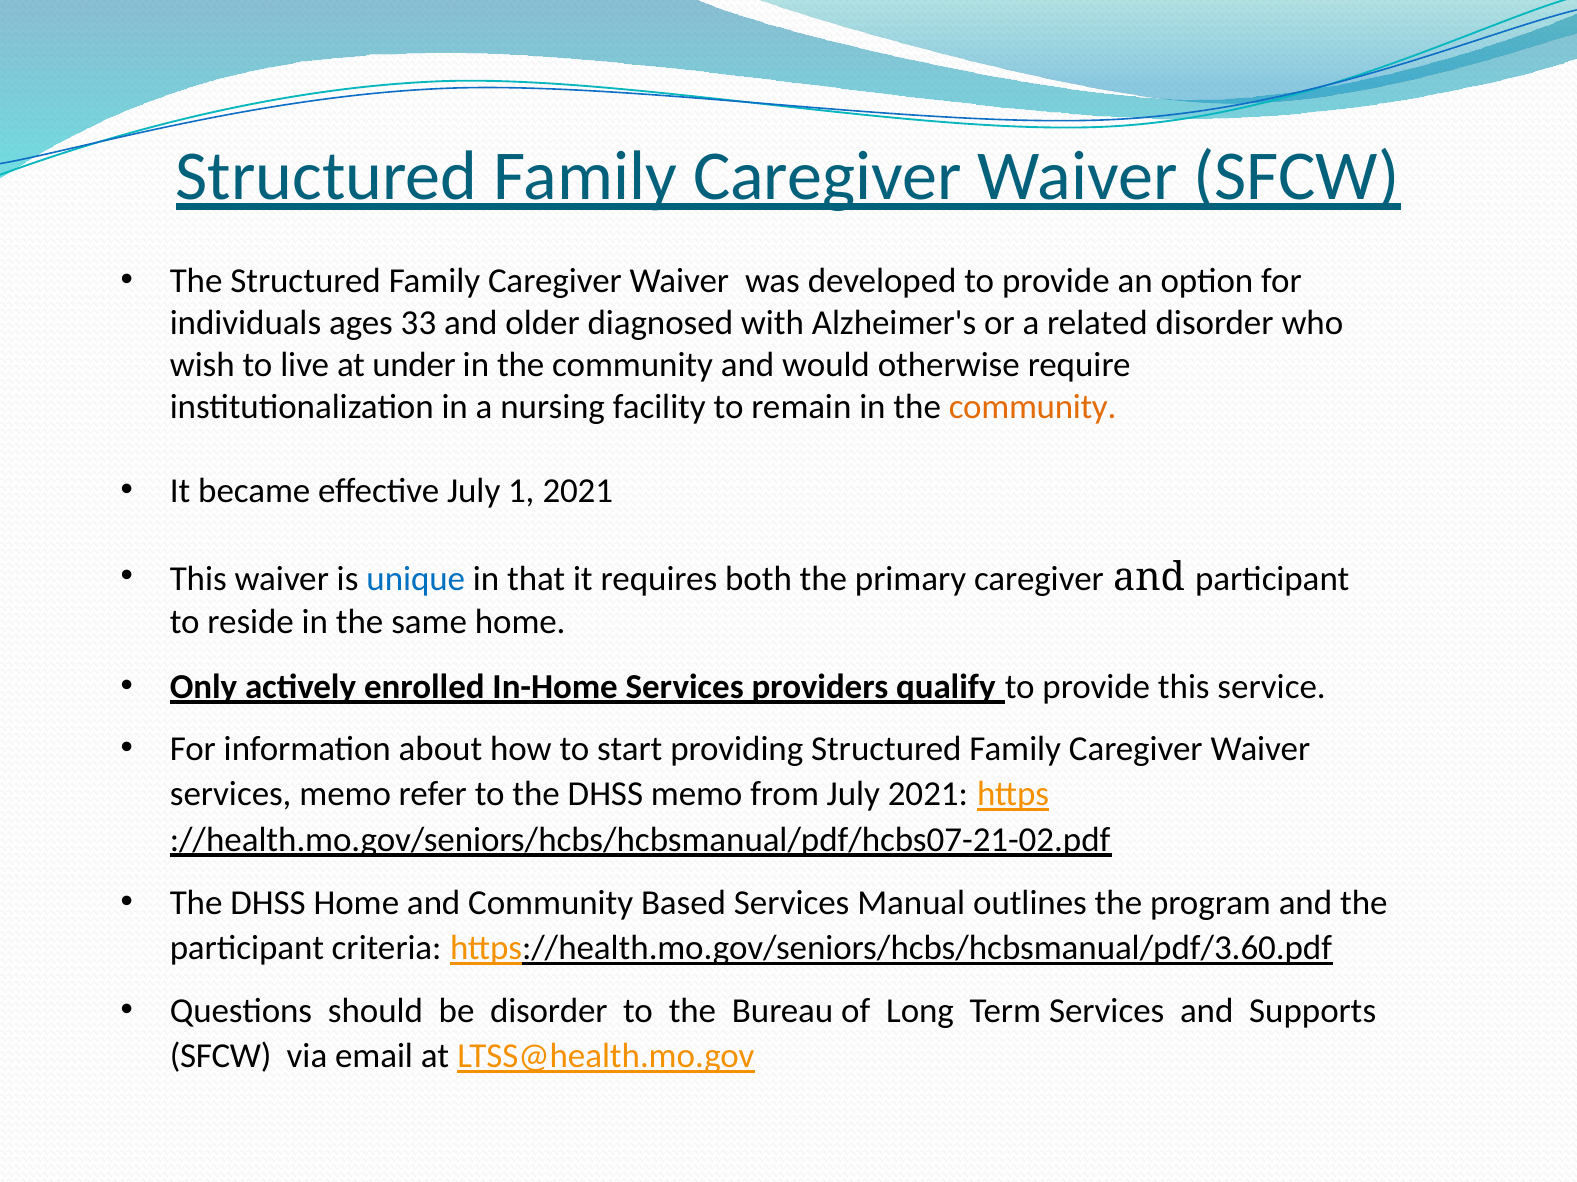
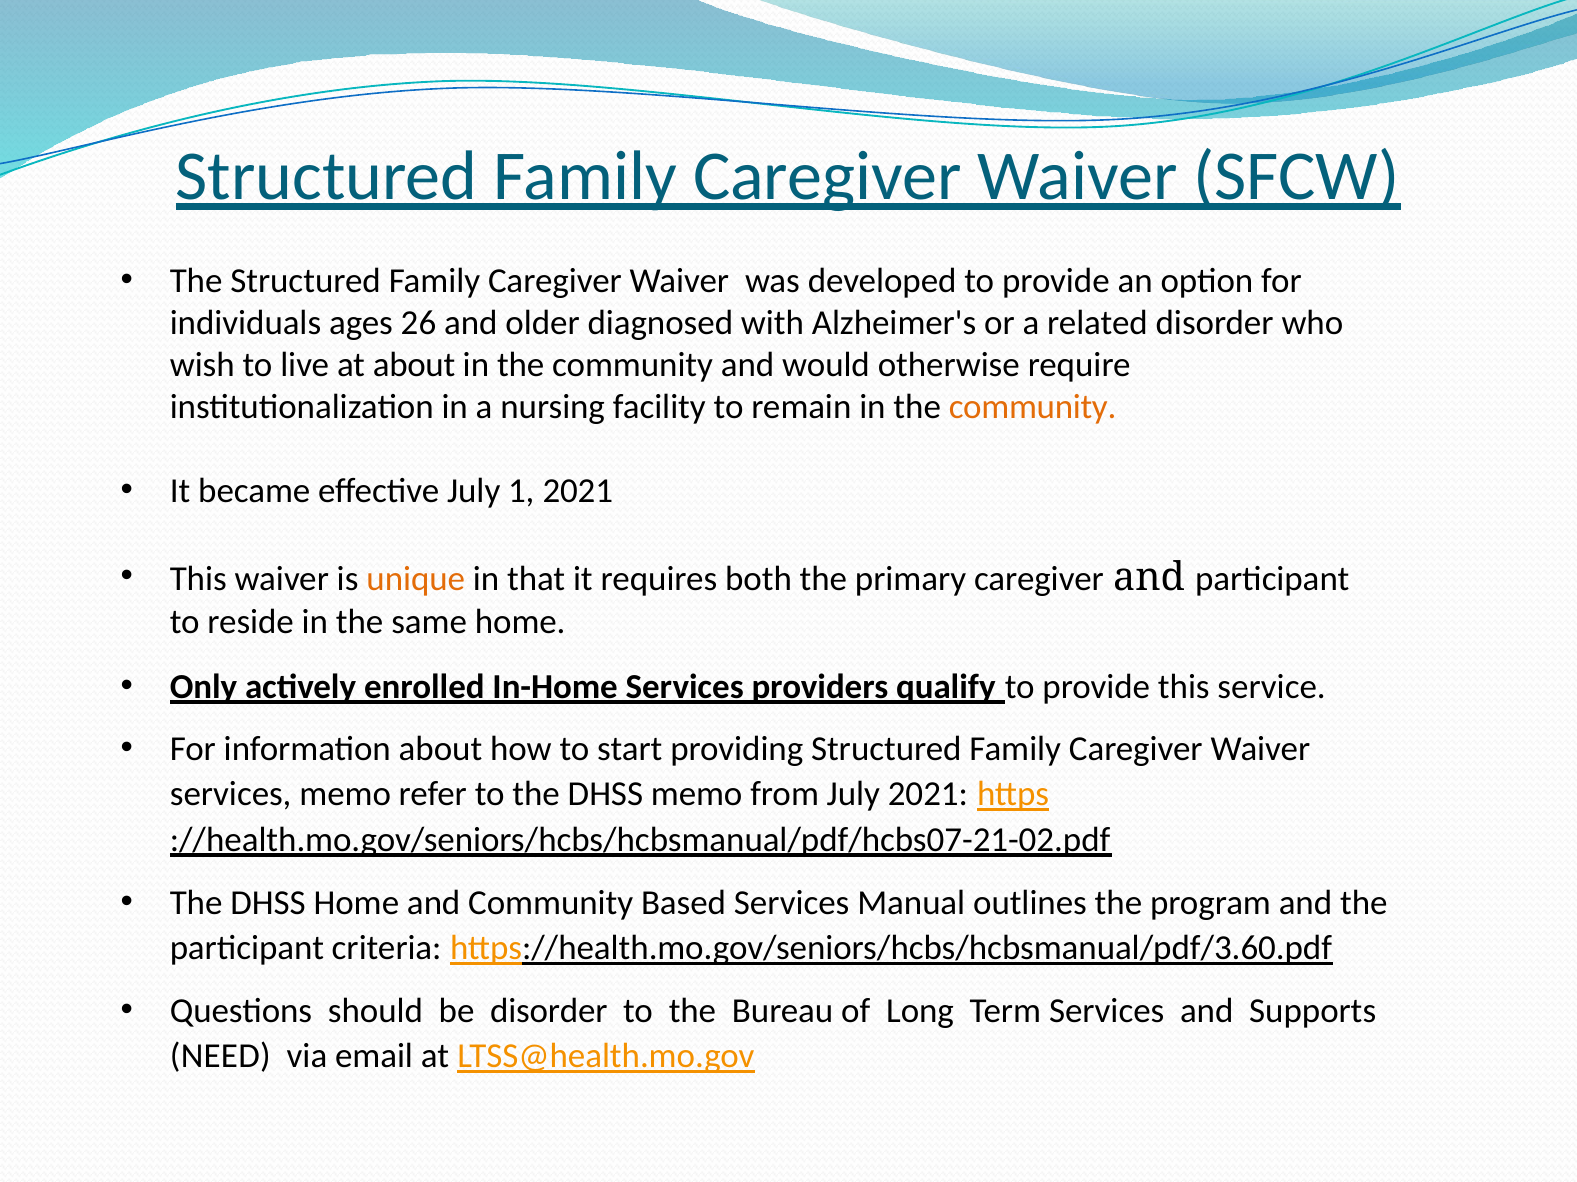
33: 33 -> 26
at under: under -> about
unique colour: blue -> orange
SFCW at (221, 1057): SFCW -> NEED
